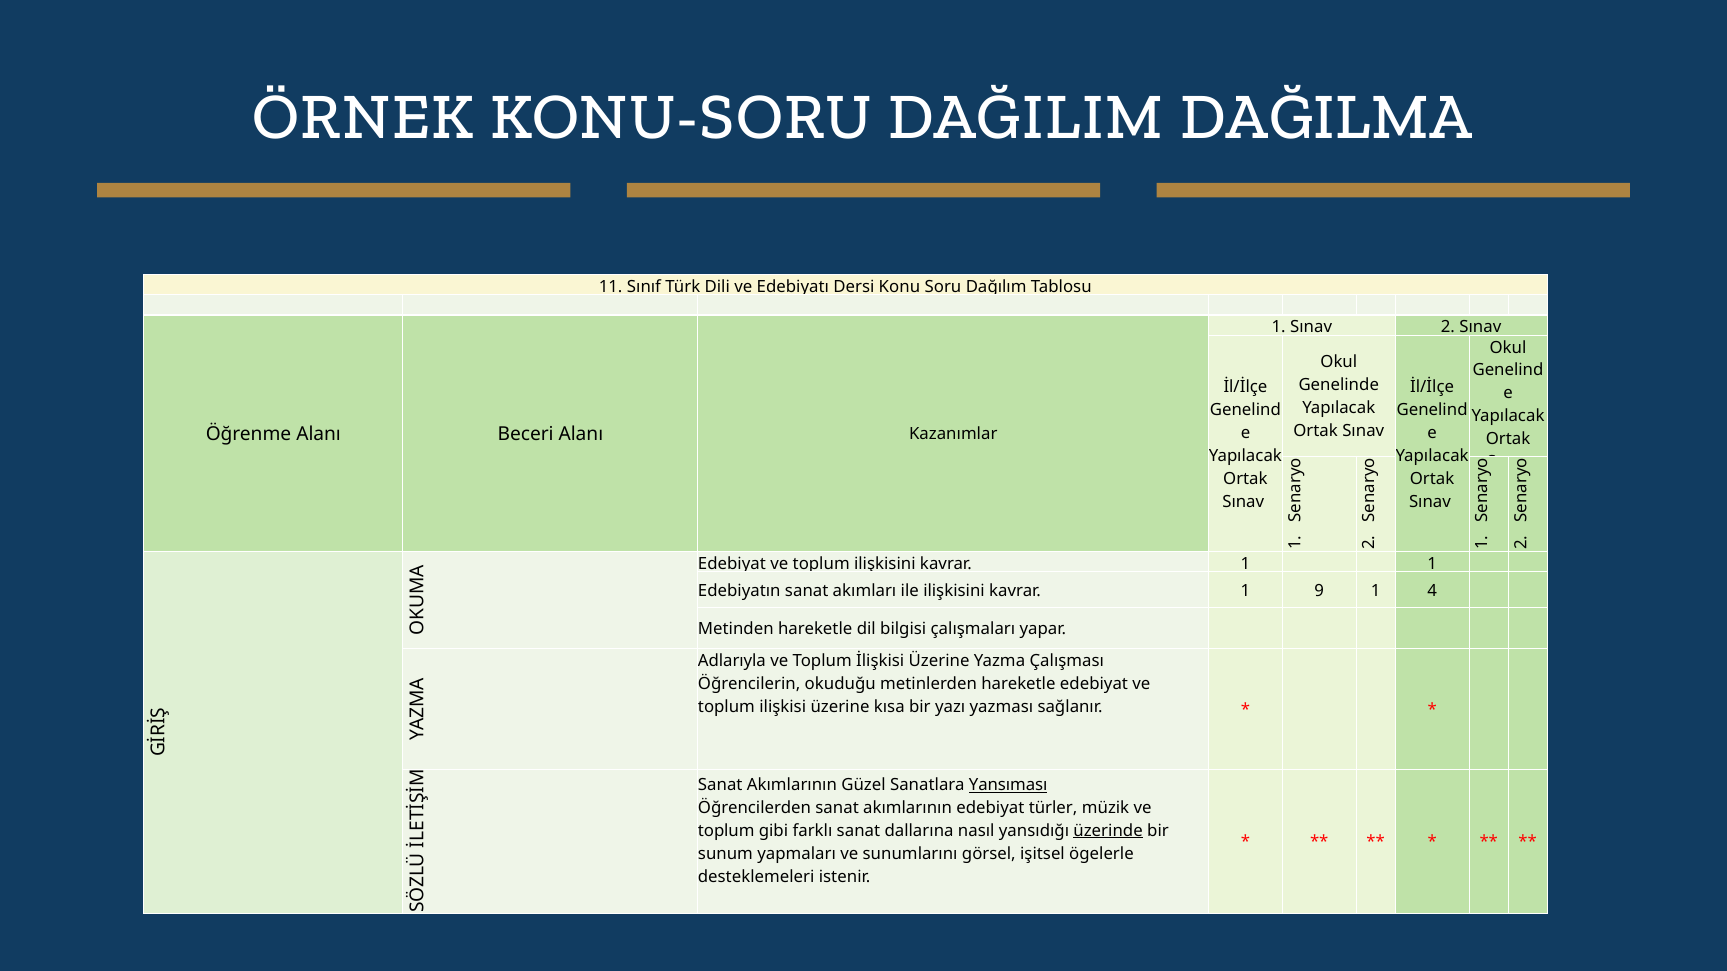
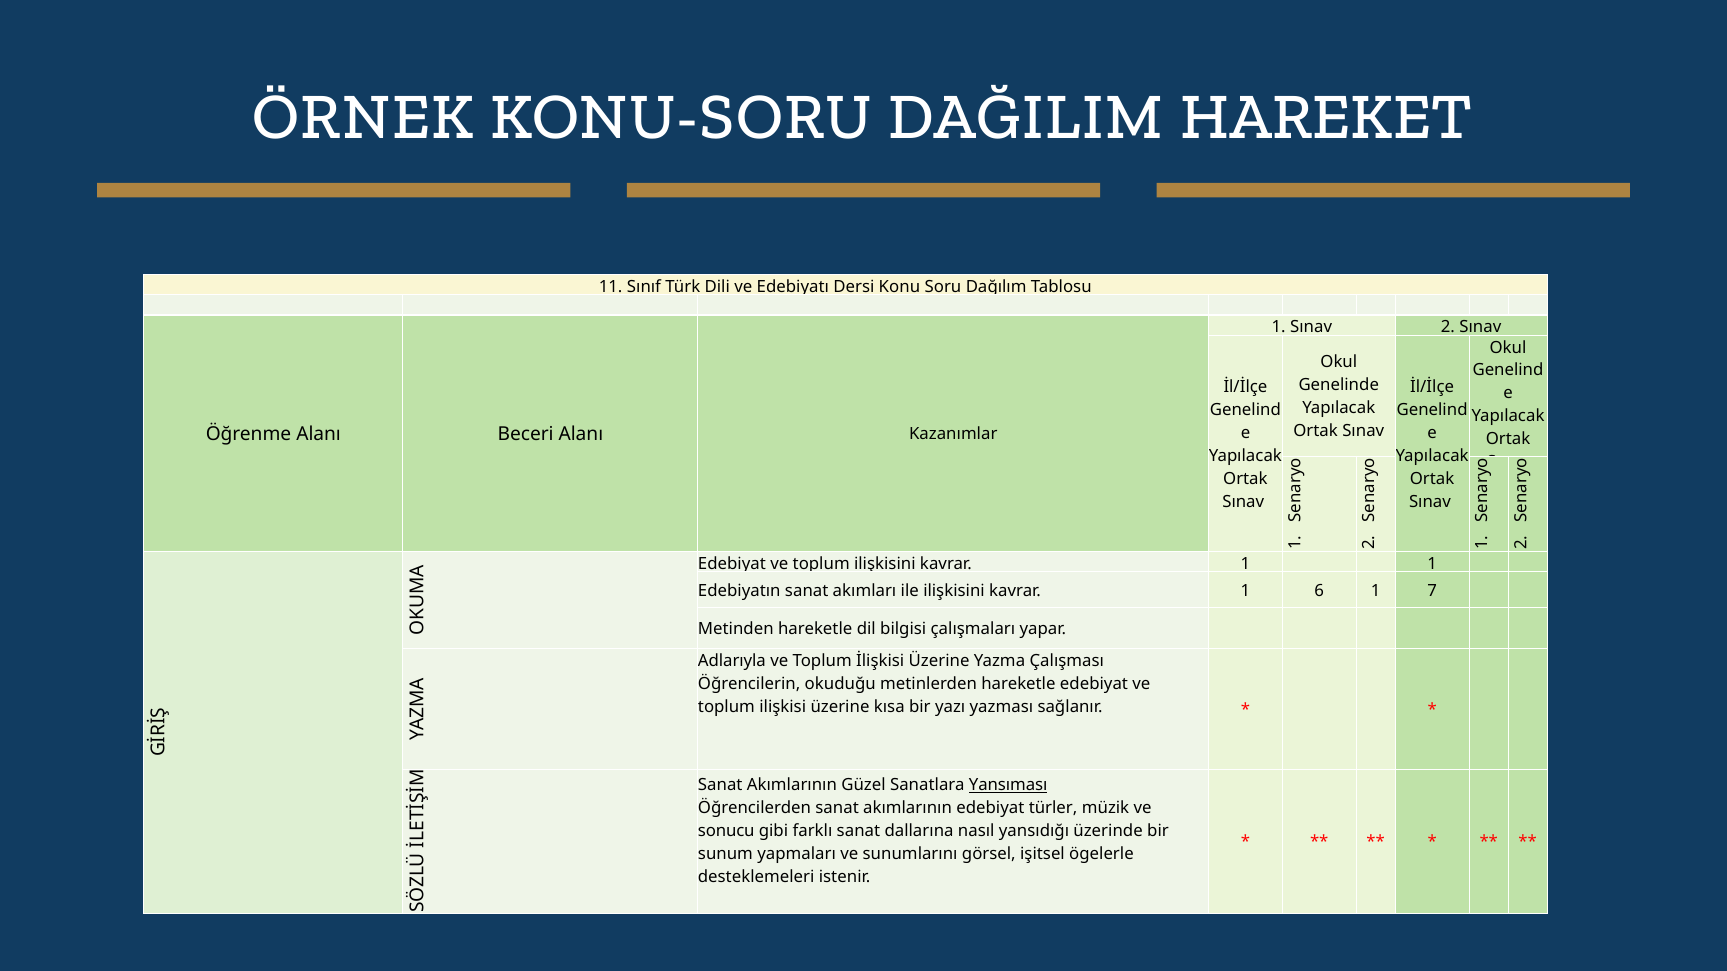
DAĞILMA: DAĞILMA -> HAREKET
9: 9 -> 6
4: 4 -> 7
toplum at (726, 831): toplum -> sonucu
üzerinde underline: present -> none
